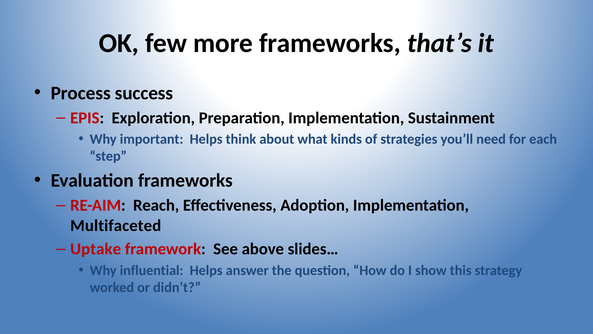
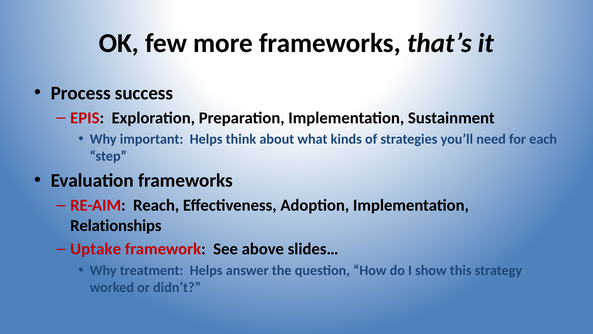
Multifaceted: Multifaceted -> Relationships
influential: influential -> treatment
